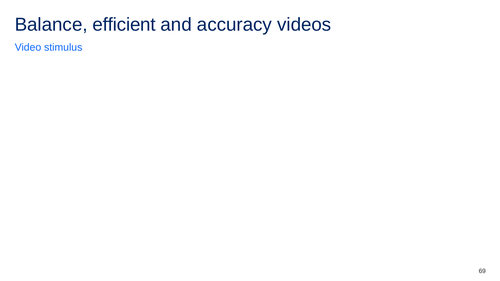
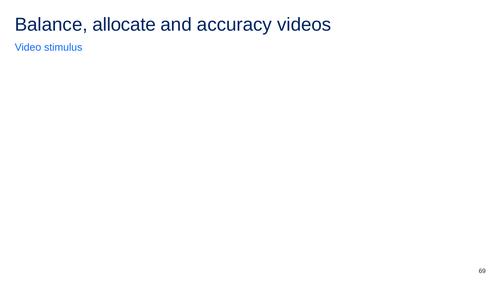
efficient: efficient -> allocate
